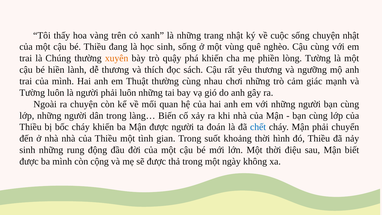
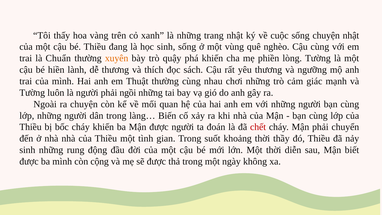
Chúng: Chúng -> Chuẩn
phải luôn: luôn -> ngồi
chết colour: blue -> red
hình: hình -> thầy
điệu: điệu -> diễn
